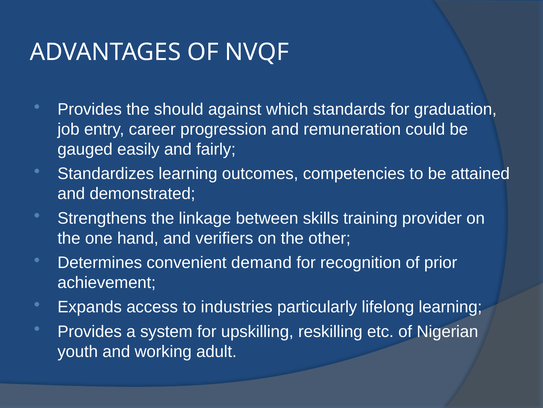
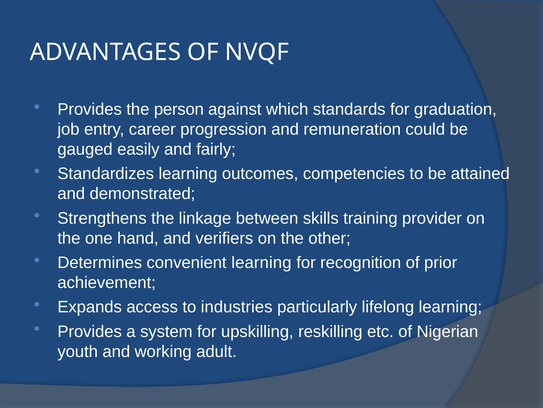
should: should -> person
convenient demand: demand -> learning
